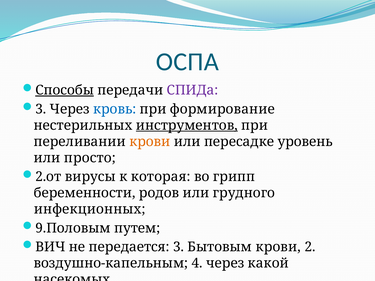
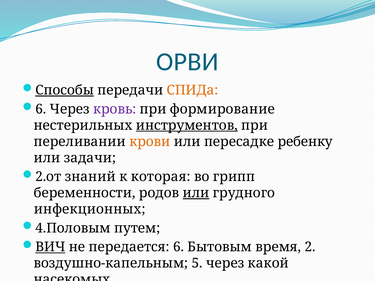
ОСПА: ОСПА -> ОРВИ
СПИДа colour: purple -> orange
3 at (41, 109): 3 -> 6
кровь colour: blue -> purple
уровень: уровень -> ребенку
просто: просто -> задачи
вирусы: вирусы -> знаний
или at (196, 193) underline: none -> present
9.Половым: 9.Половым -> 4.Половым
ВИЧ underline: none -> present
передается 3: 3 -> 6
Бытовым крови: крови -> время
4: 4 -> 5
